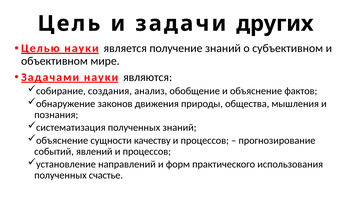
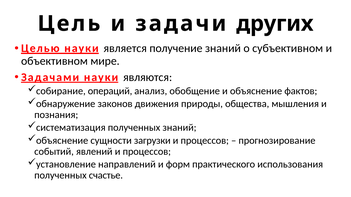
создания: создания -> операций
качеству: качеству -> загрузки
